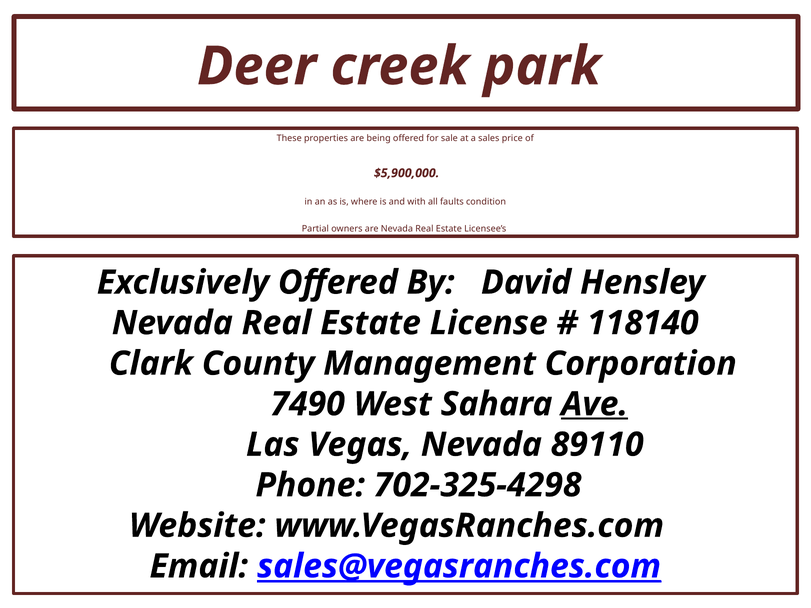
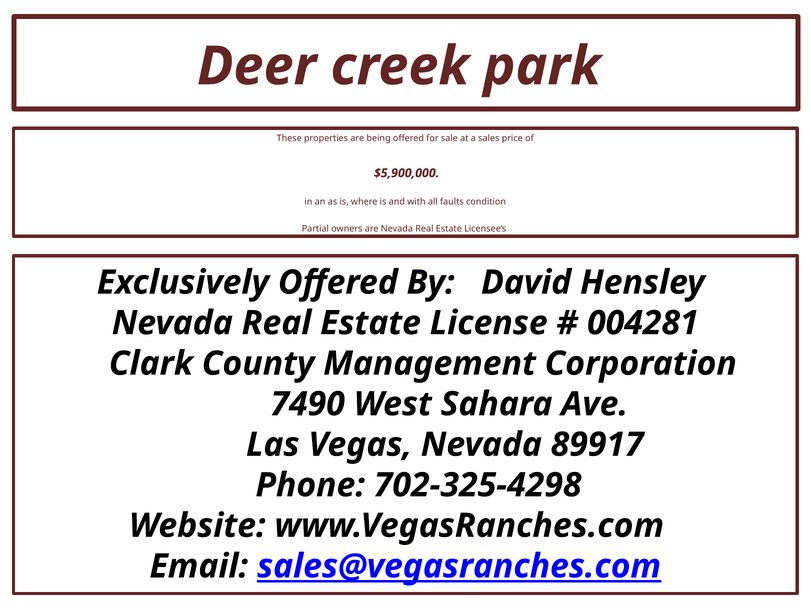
118140: 118140 -> 004281
Ave underline: present -> none
89110: 89110 -> 89917
